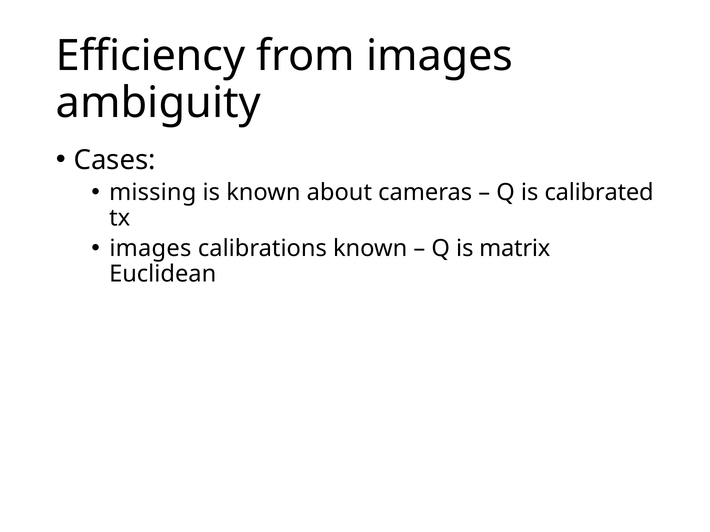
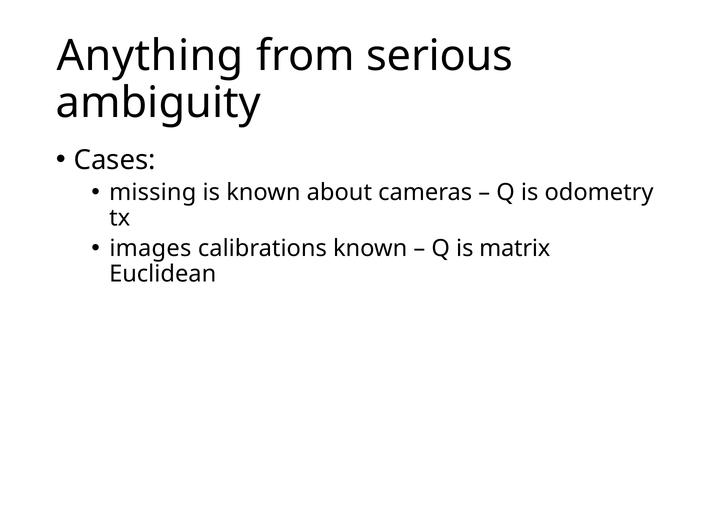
Efficiency: Efficiency -> Anything
from images: images -> serious
calibrated: calibrated -> odometry
